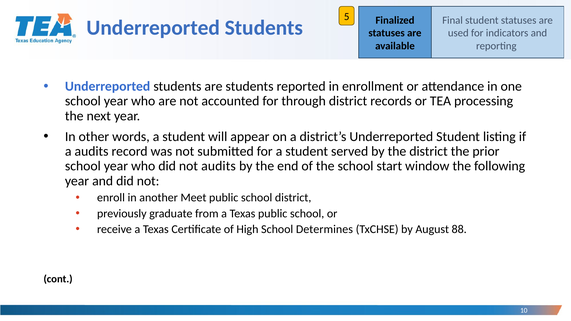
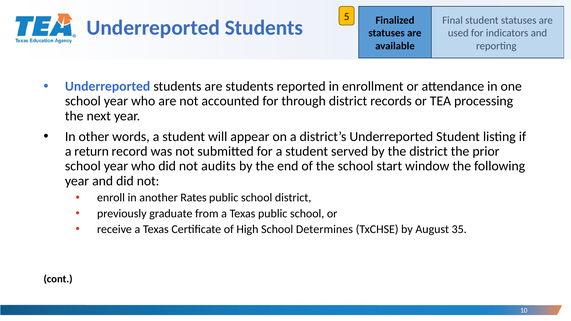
a audits: audits -> return
Meet: Meet -> Rates
88: 88 -> 35
